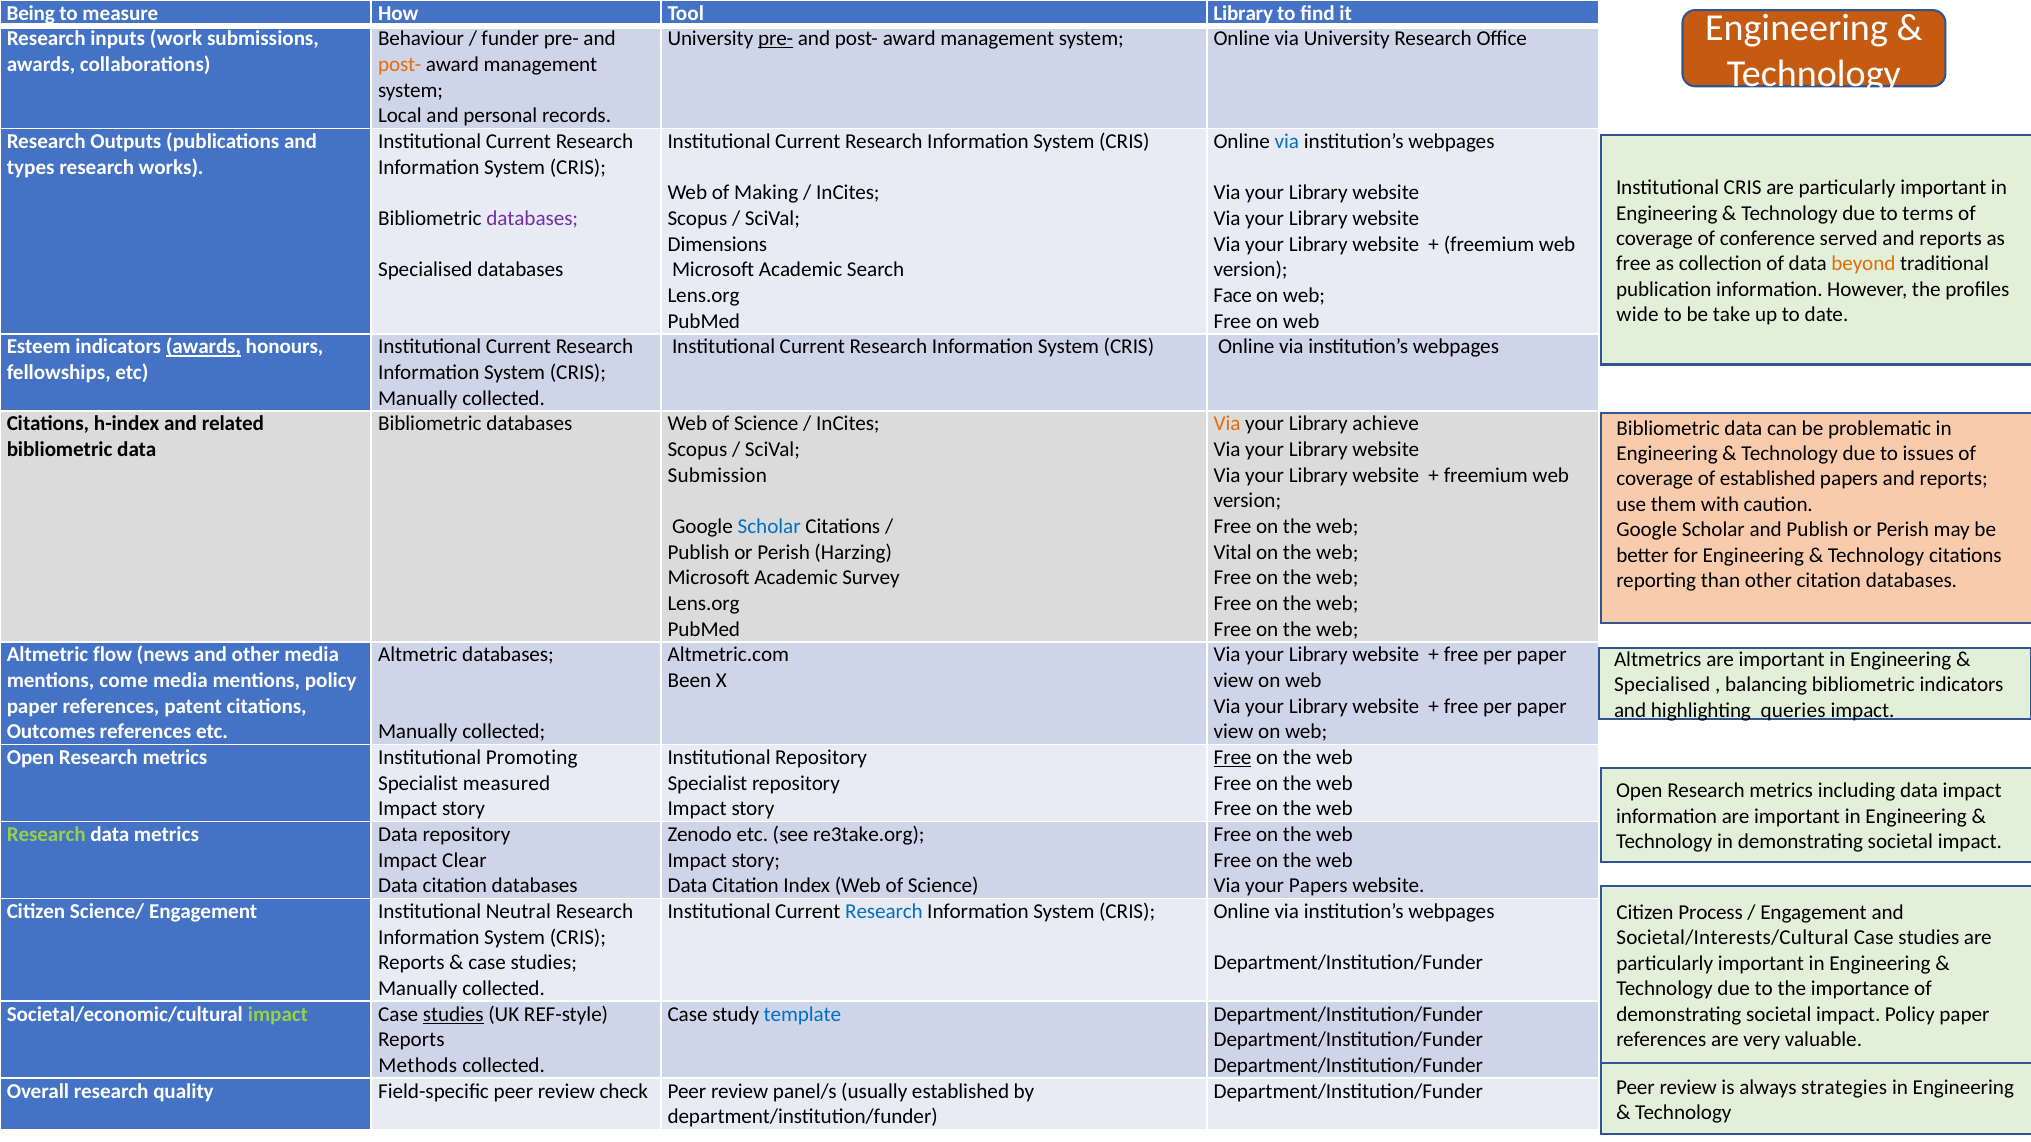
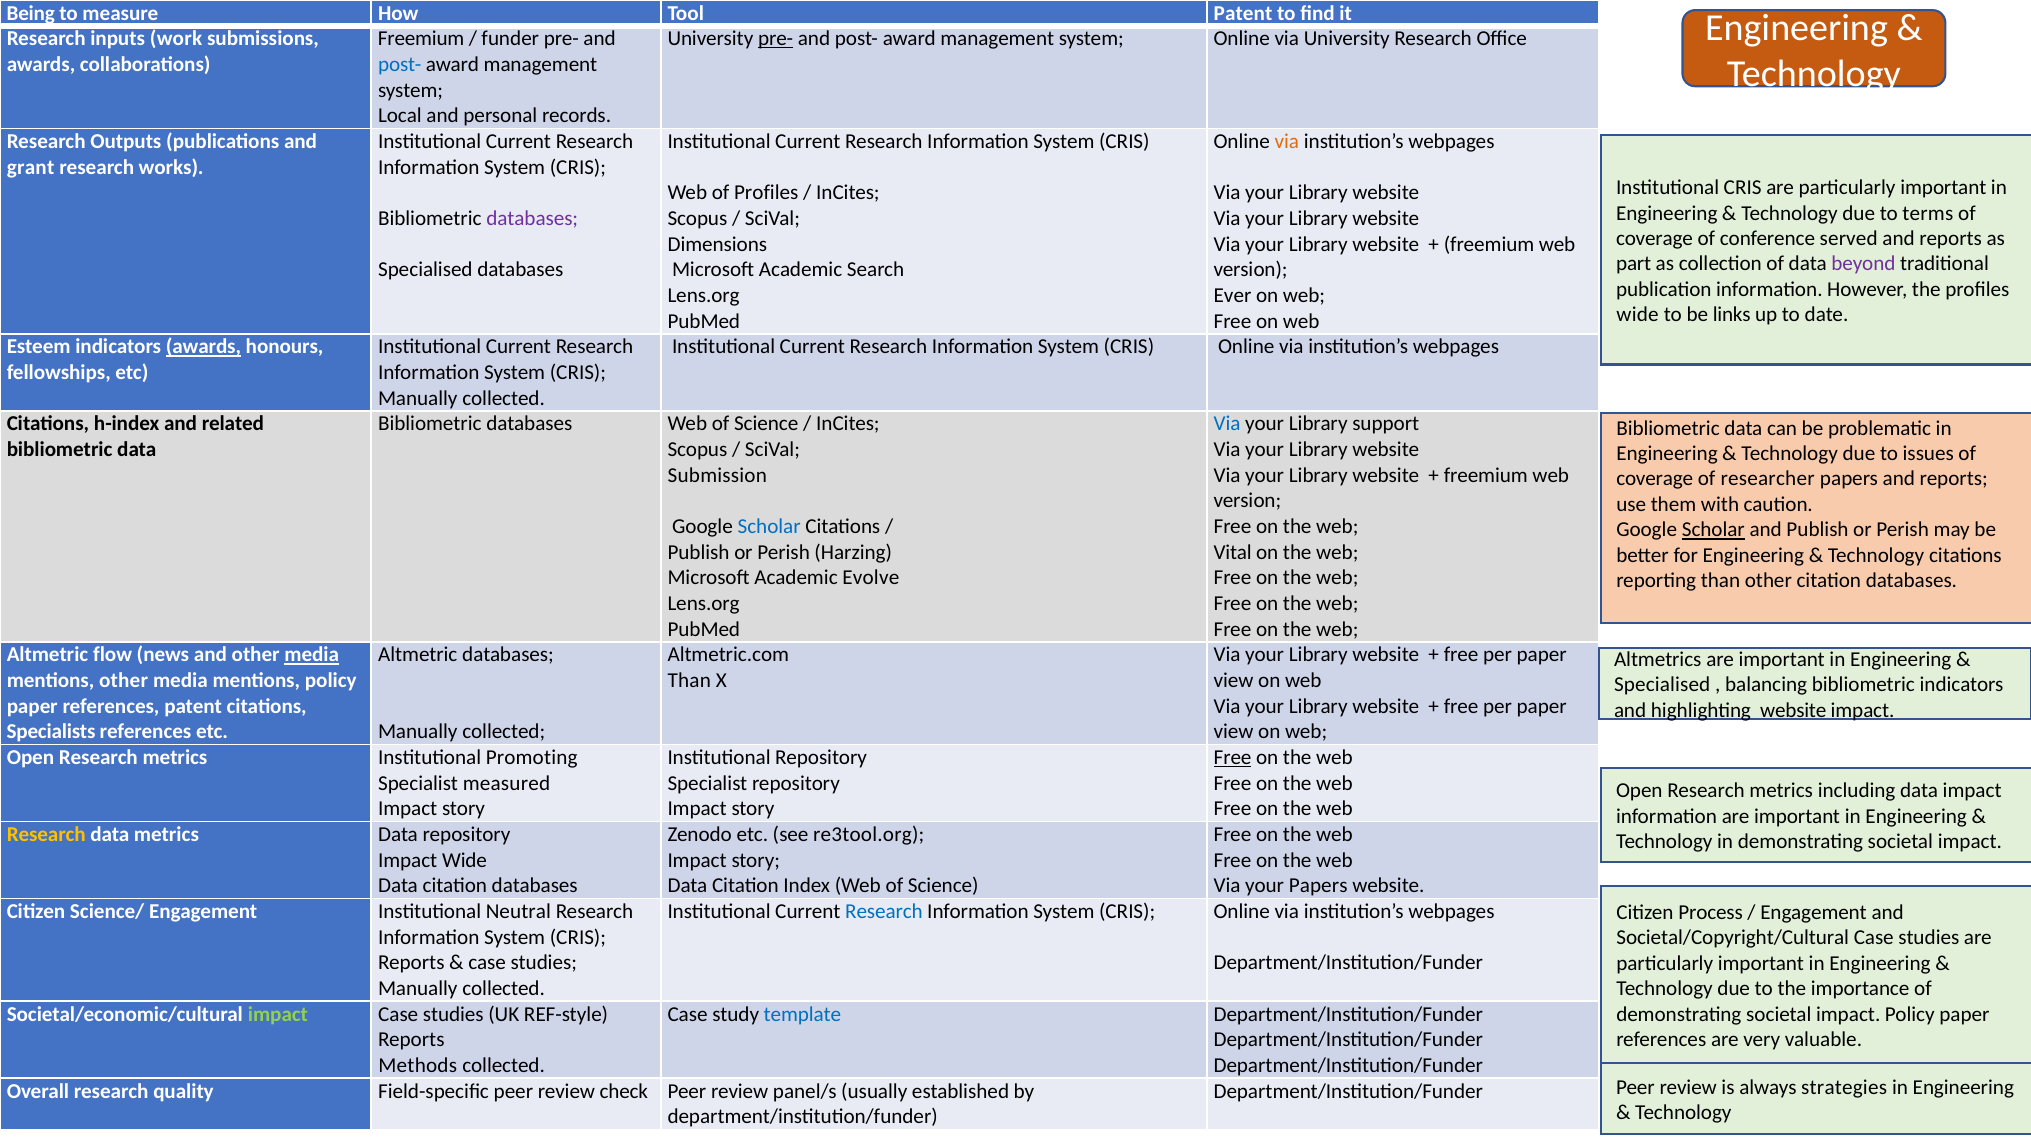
Tool Library: Library -> Patent
Behaviour at (421, 39): Behaviour -> Freemium
post- at (400, 64) colour: orange -> blue
via at (1287, 142) colour: blue -> orange
types: types -> grant
of Making: Making -> Profiles
free at (1634, 264): free -> part
beyond colour: orange -> purple
Face: Face -> Ever
take: take -> links
Via at (1227, 424) colour: orange -> blue
achieve: achieve -> support
of established: established -> researcher
Scholar at (1713, 530) underline: none -> present
Survey: Survey -> Evolve
media at (312, 655) underline: none -> present
mentions come: come -> other
Been at (689, 681): Been -> Than
highlighting queries: queries -> website
Outcomes: Outcomes -> Specialists
Research at (46, 835) colour: light green -> yellow
re3take.org: re3take.org -> re3tool.org
Impact Clear: Clear -> Wide
Societal/Interests/Cultural: Societal/Interests/Cultural -> Societal/Copyright/Cultural
studies at (453, 1015) underline: present -> none
